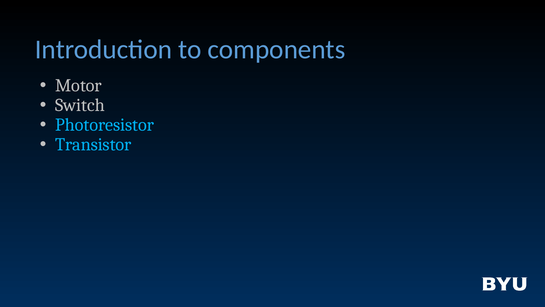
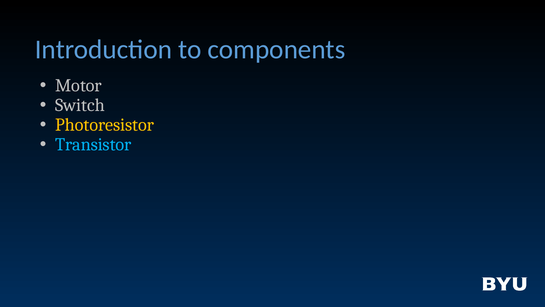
Photoresistor colour: light blue -> yellow
